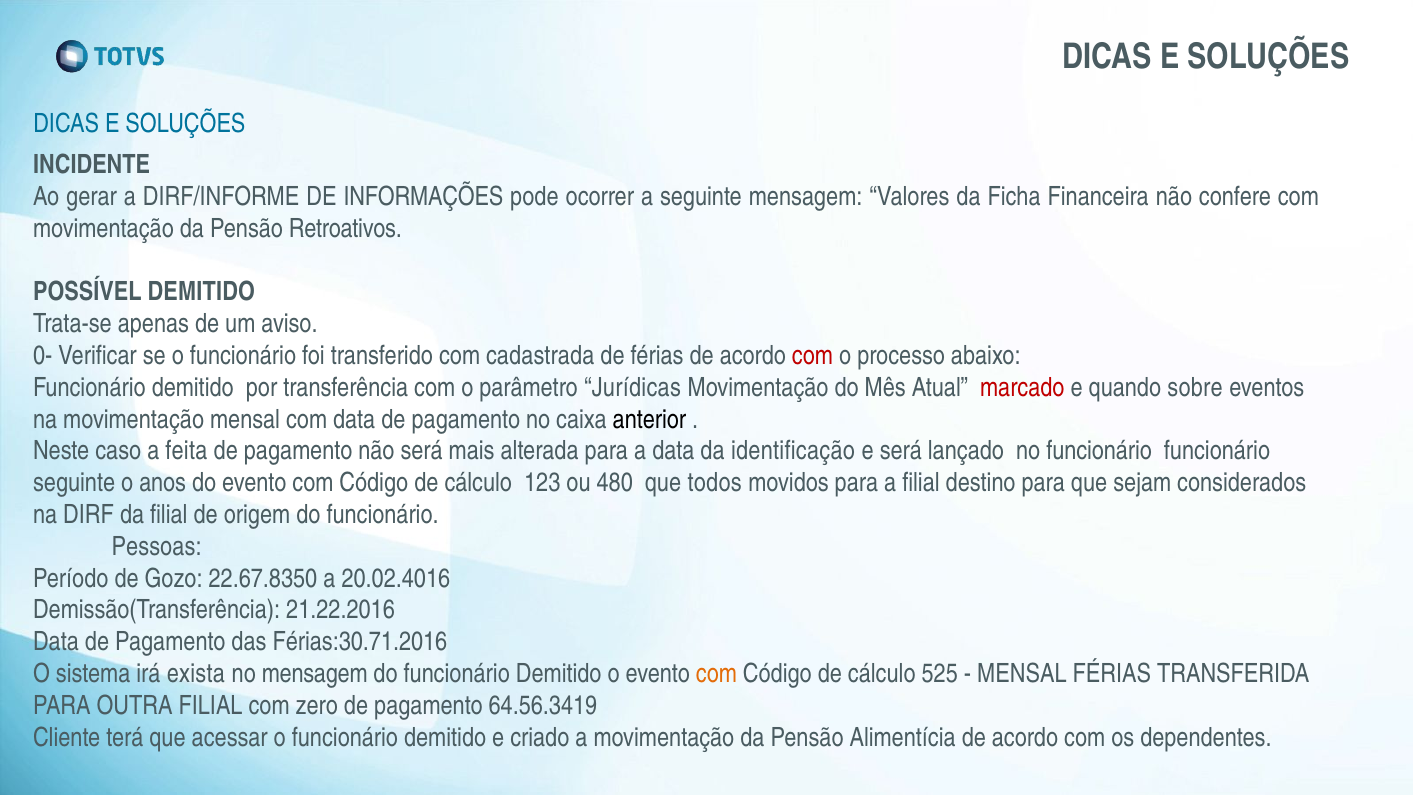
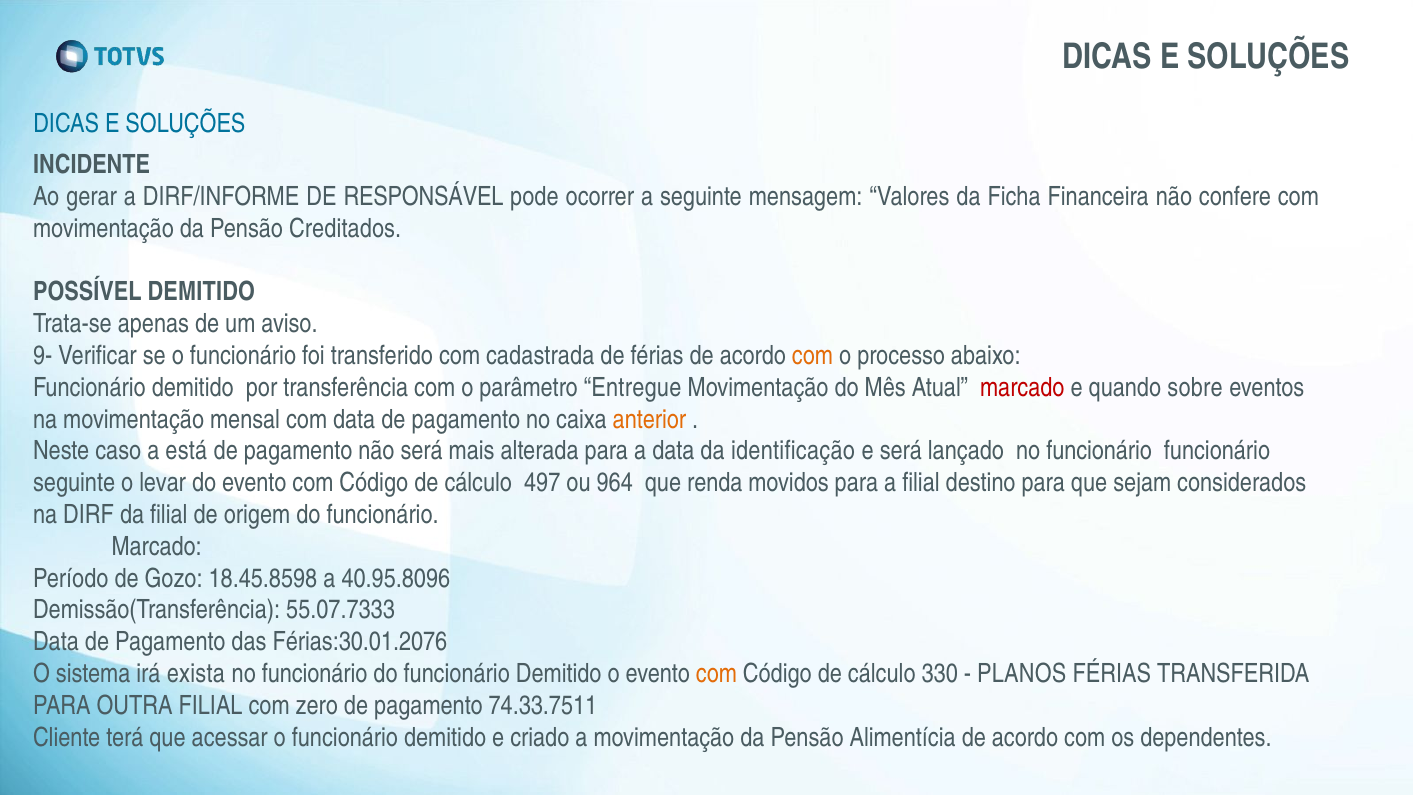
INFORMAÇÕES: INFORMAÇÕES -> RESPONSÁVEL
Retroativos: Retroativos -> Creditados
0-: 0- -> 9-
com at (812, 356) colour: red -> orange
Jurídicas: Jurídicas -> Entregue
anterior colour: black -> orange
feita: feita -> está
anos: anos -> levar
123: 123 -> 497
480: 480 -> 964
todos: todos -> renda
Pessoas at (157, 546): Pessoas -> Marcado
22.67.8350: 22.67.8350 -> 18.45.8598
20.02.4016: 20.02.4016 -> 40.95.8096
21.22.2016: 21.22.2016 -> 55.07.7333
Férias:30.71.2016: Férias:30.71.2016 -> Férias:30.01.2076
mensagem at (315, 674): mensagem -> funcionário
525: 525 -> 330
MENSAL at (1022, 674): MENSAL -> PLANOS
64.56.3419: 64.56.3419 -> 74.33.7511
